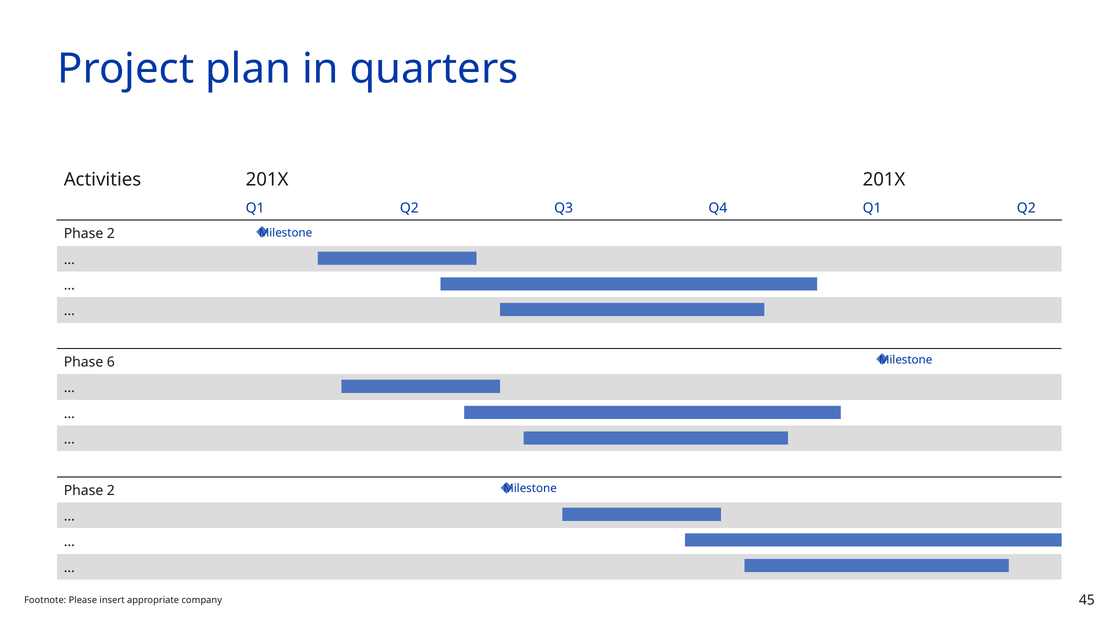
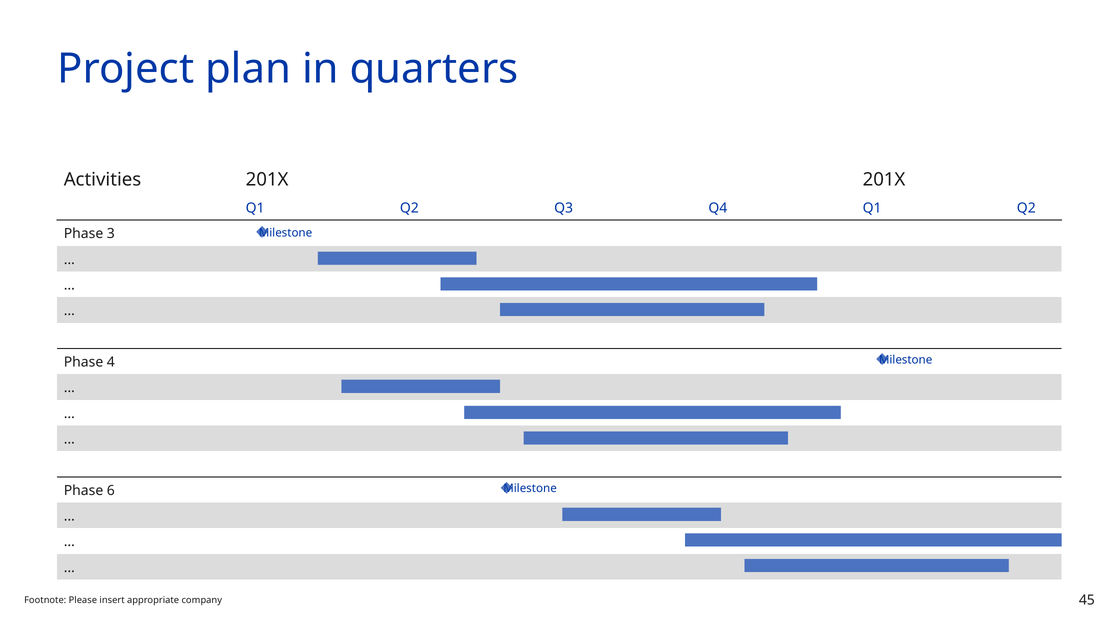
2 at (111, 234): 2 -> 3
6: 6 -> 4
2 at (111, 491): 2 -> 6
